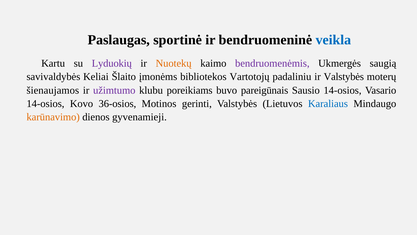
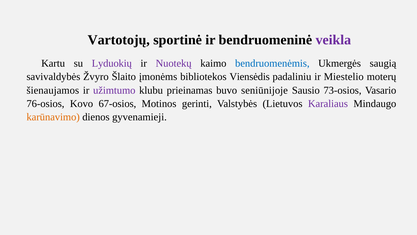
Paslaugas: Paslaugas -> Vartotojų
veikla colour: blue -> purple
Nuotekų colour: orange -> purple
bendruomenėmis colour: purple -> blue
Keliai: Keliai -> Žvyro
Vartotojų: Vartotojų -> Viensėdis
ir Valstybės: Valstybės -> Miestelio
poreikiams: poreikiams -> prieinamas
pareigūnais: pareigūnais -> seniūnijoje
Sausio 14-osios: 14-osios -> 73-osios
14-osios at (45, 103): 14-osios -> 76-osios
36-osios: 36-osios -> 67-osios
Karaliaus colour: blue -> purple
